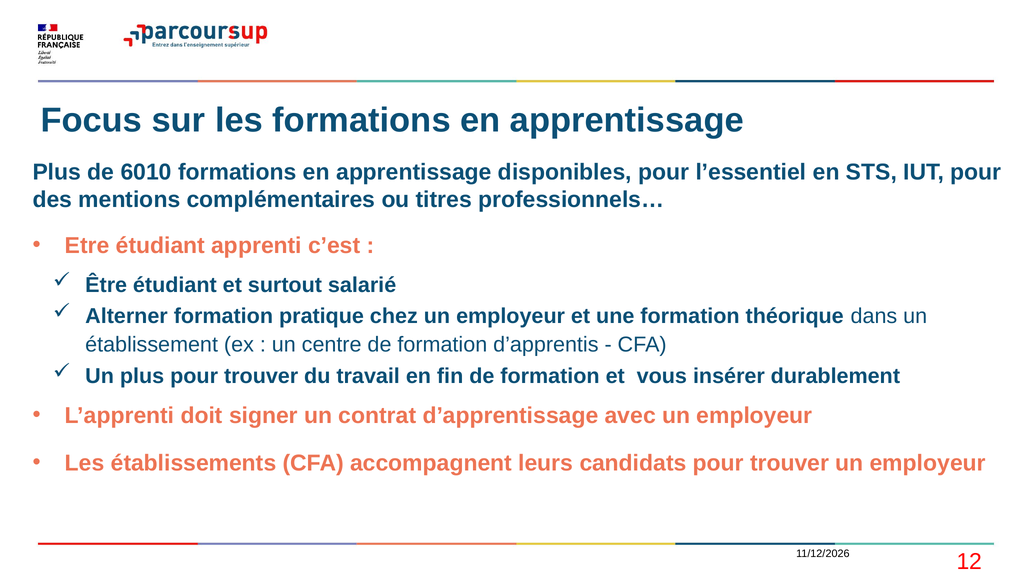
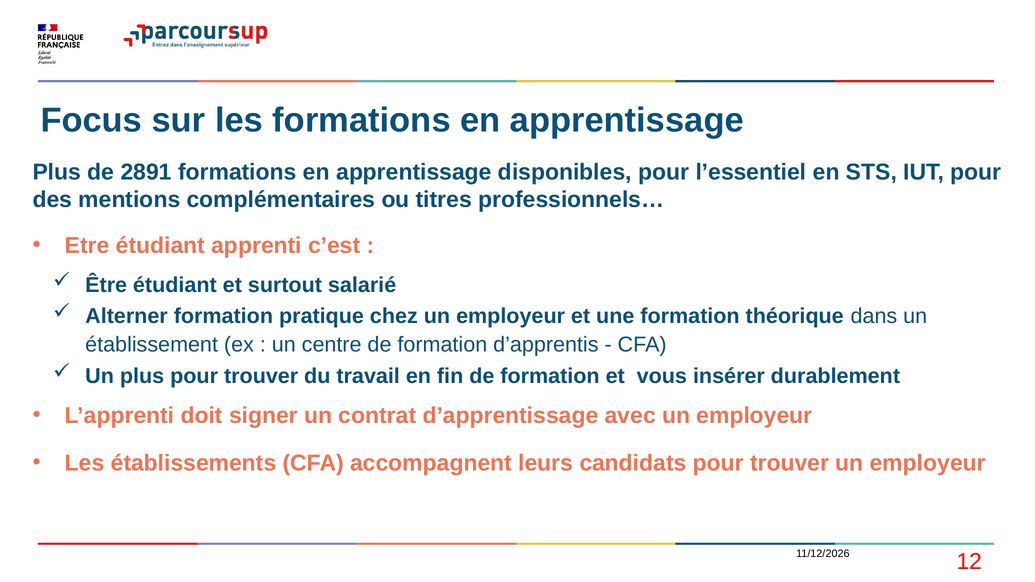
6010: 6010 -> 2891
